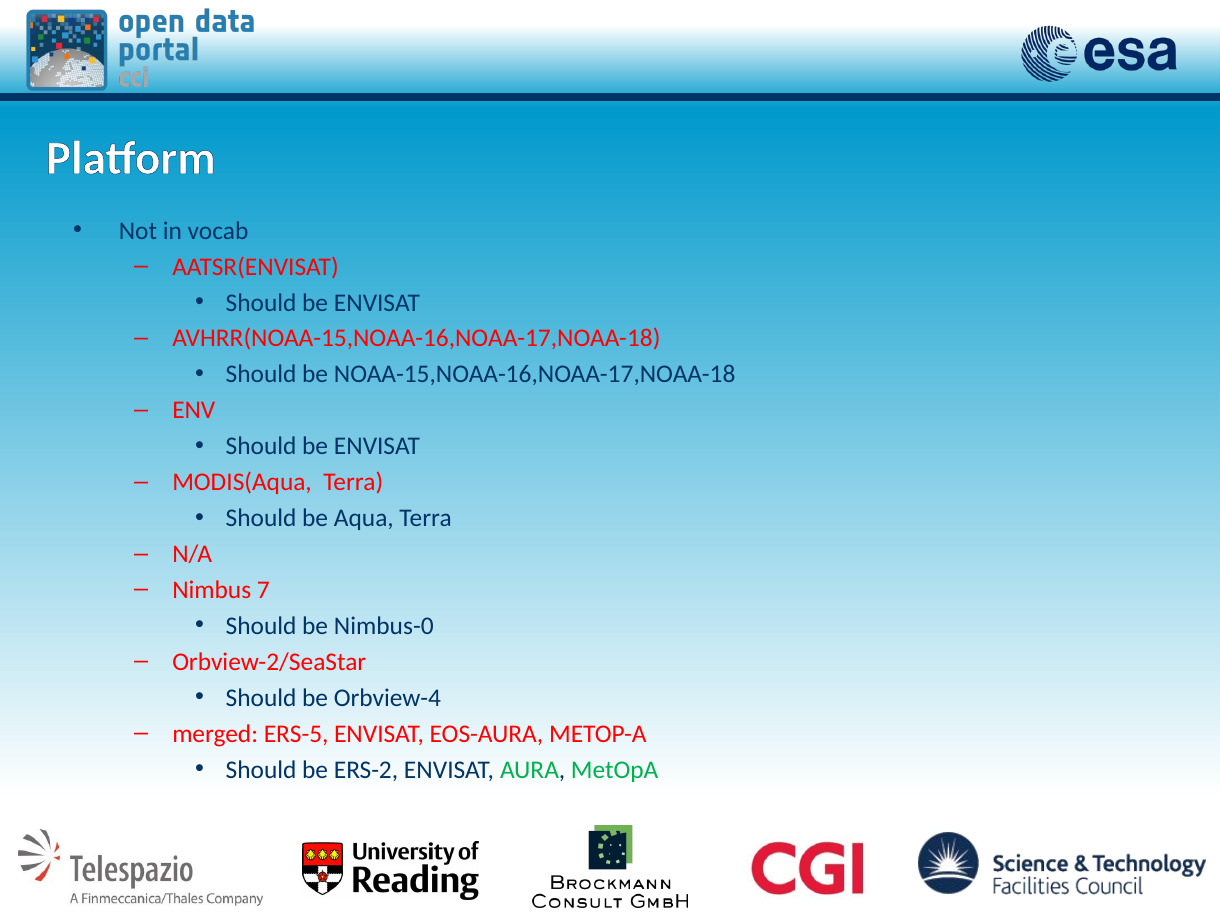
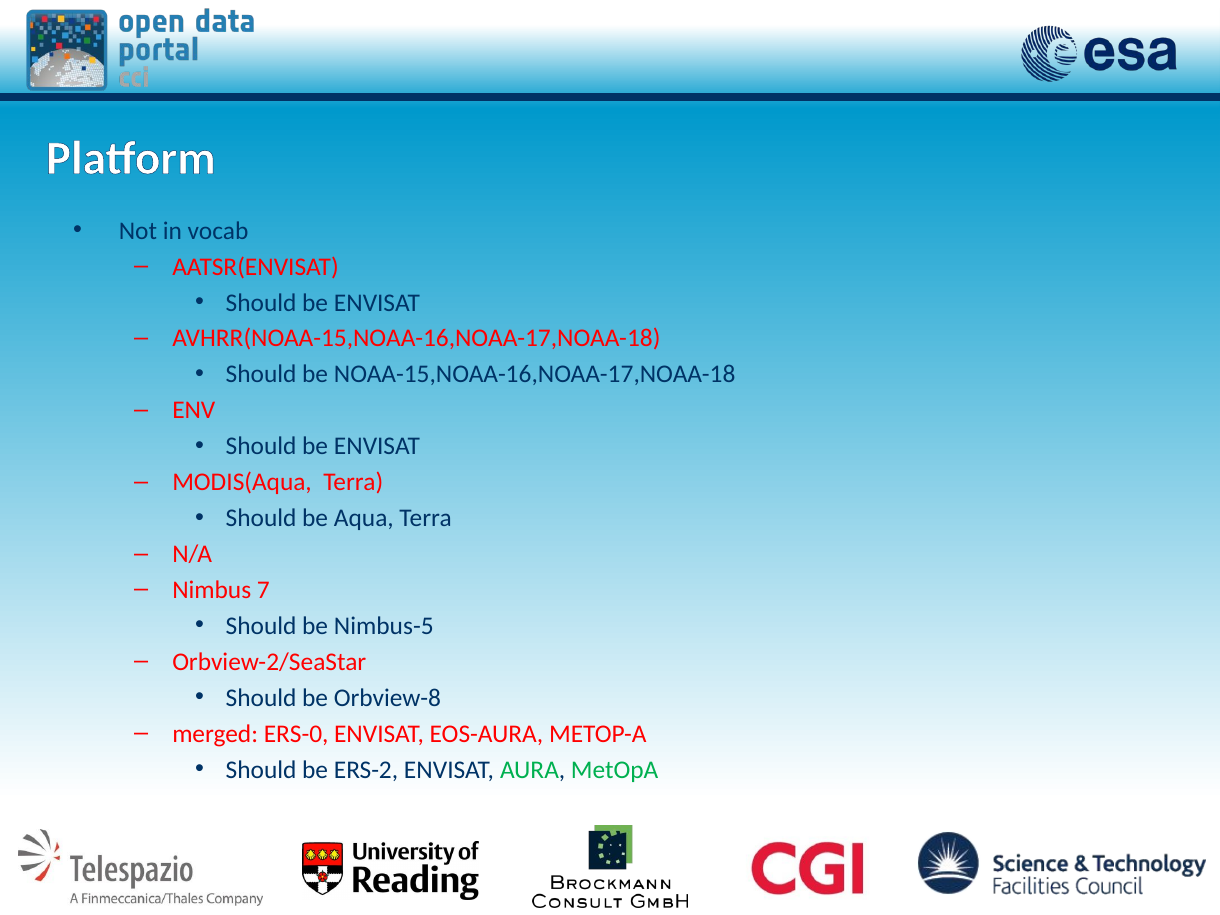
Nimbus-0: Nimbus-0 -> Nimbus-5
Orbview-4: Orbview-4 -> Orbview-8
ERS-5: ERS-5 -> ERS-0
